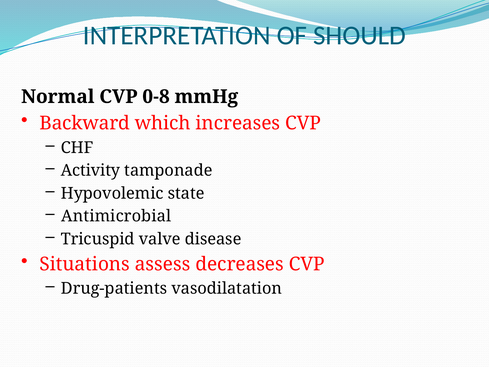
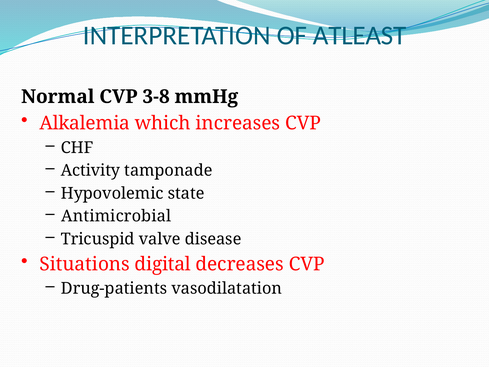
SHOULD: SHOULD -> ATLEAST
0-8: 0-8 -> 3-8
Backward: Backward -> Alkalemia
assess: assess -> digital
